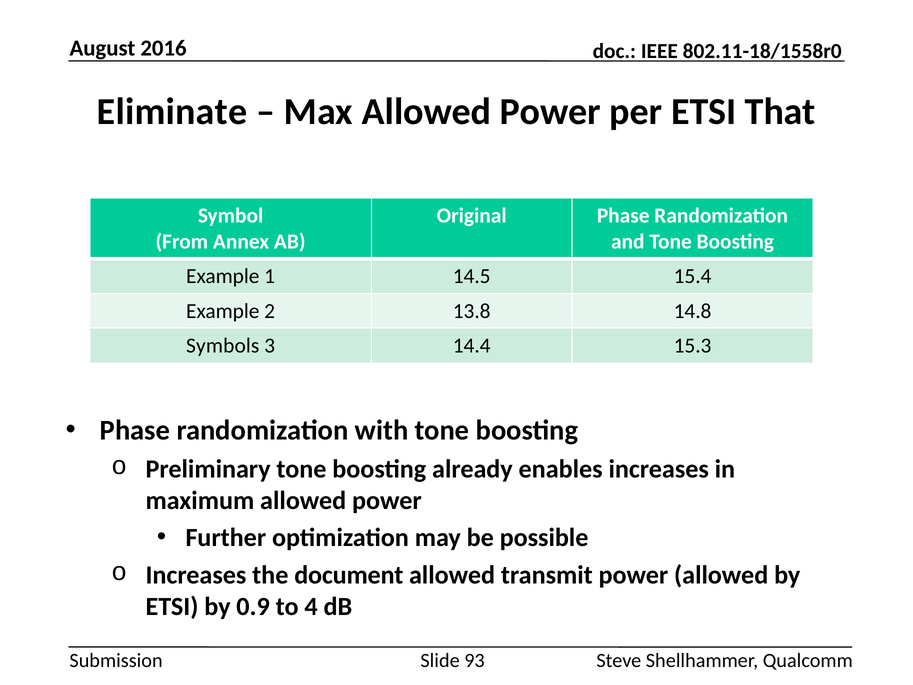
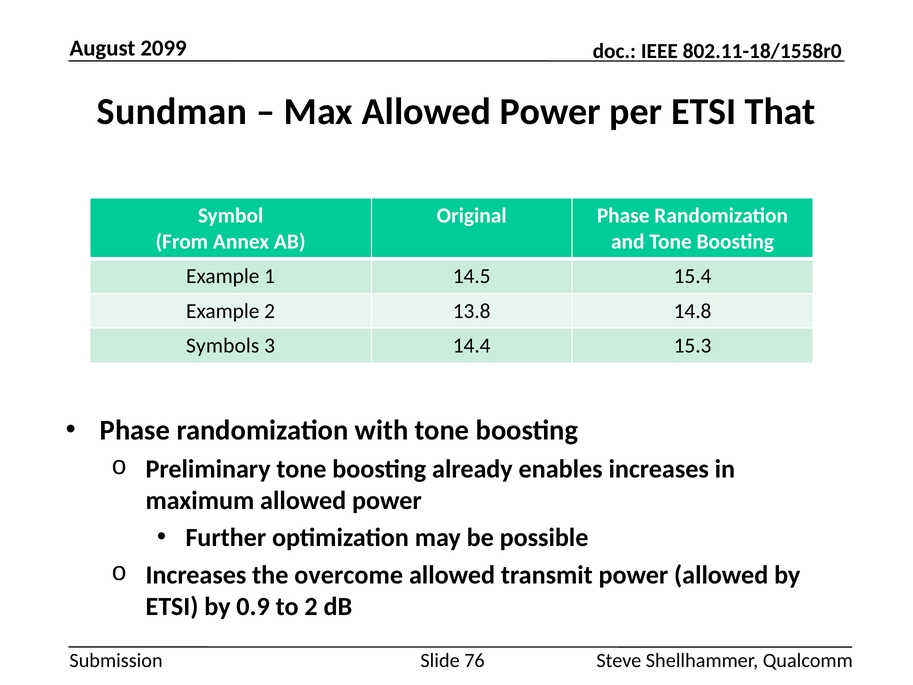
2016: 2016 -> 2099
Eliminate: Eliminate -> Sundman
document: document -> overcome
to 4: 4 -> 2
93: 93 -> 76
